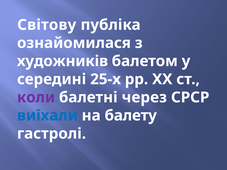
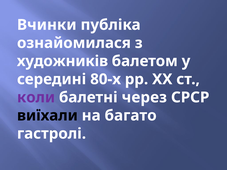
Світову: Світову -> Вчинки
25-х: 25-х -> 80-х
виїхали colour: blue -> black
балету: балету -> багато
